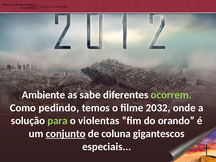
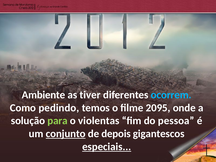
sabe: sabe -> tiver
ocorrem colour: light green -> light blue
2032: 2032 -> 2095
orando: orando -> pessoa
coluna: coluna -> depois
especiais underline: none -> present
